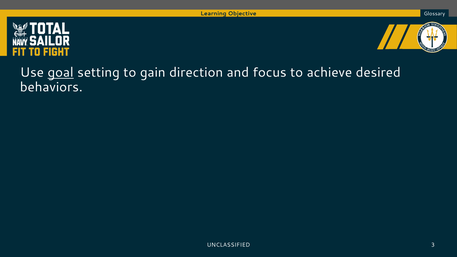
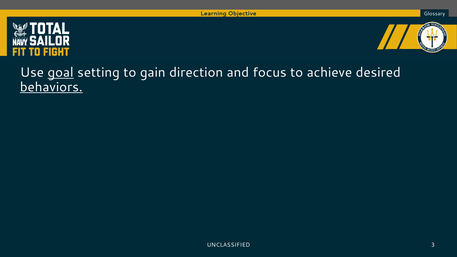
behaviors underline: none -> present
